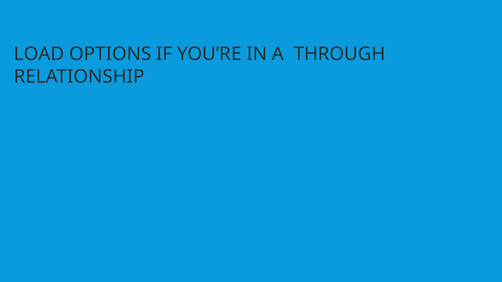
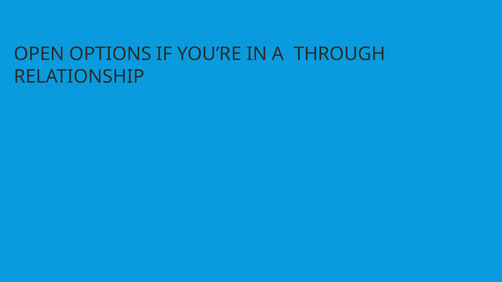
LOAD: LOAD -> OPEN
